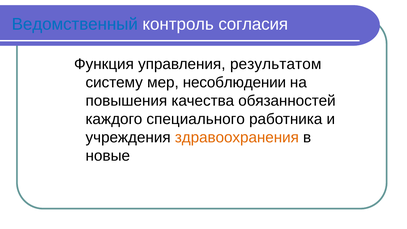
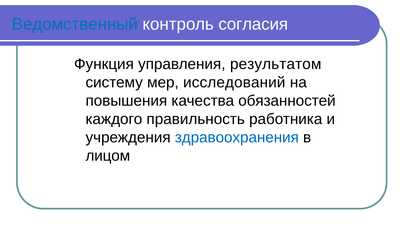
несоблюдении: несоблюдении -> исследований
специального: специального -> правильность
здравоохранения colour: orange -> blue
новые: новые -> лицом
